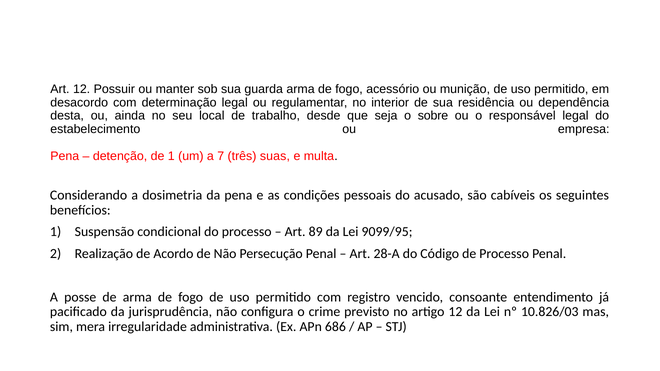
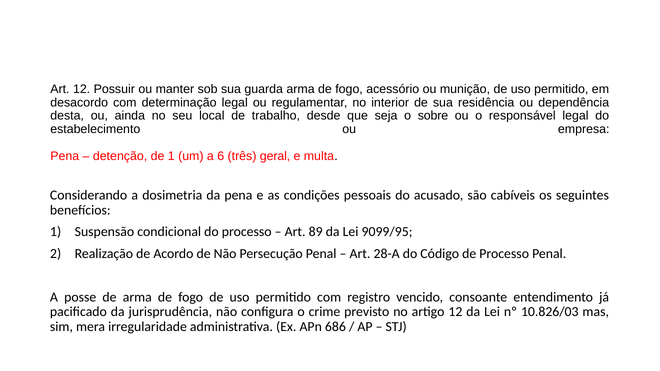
7: 7 -> 6
suas: suas -> geral
